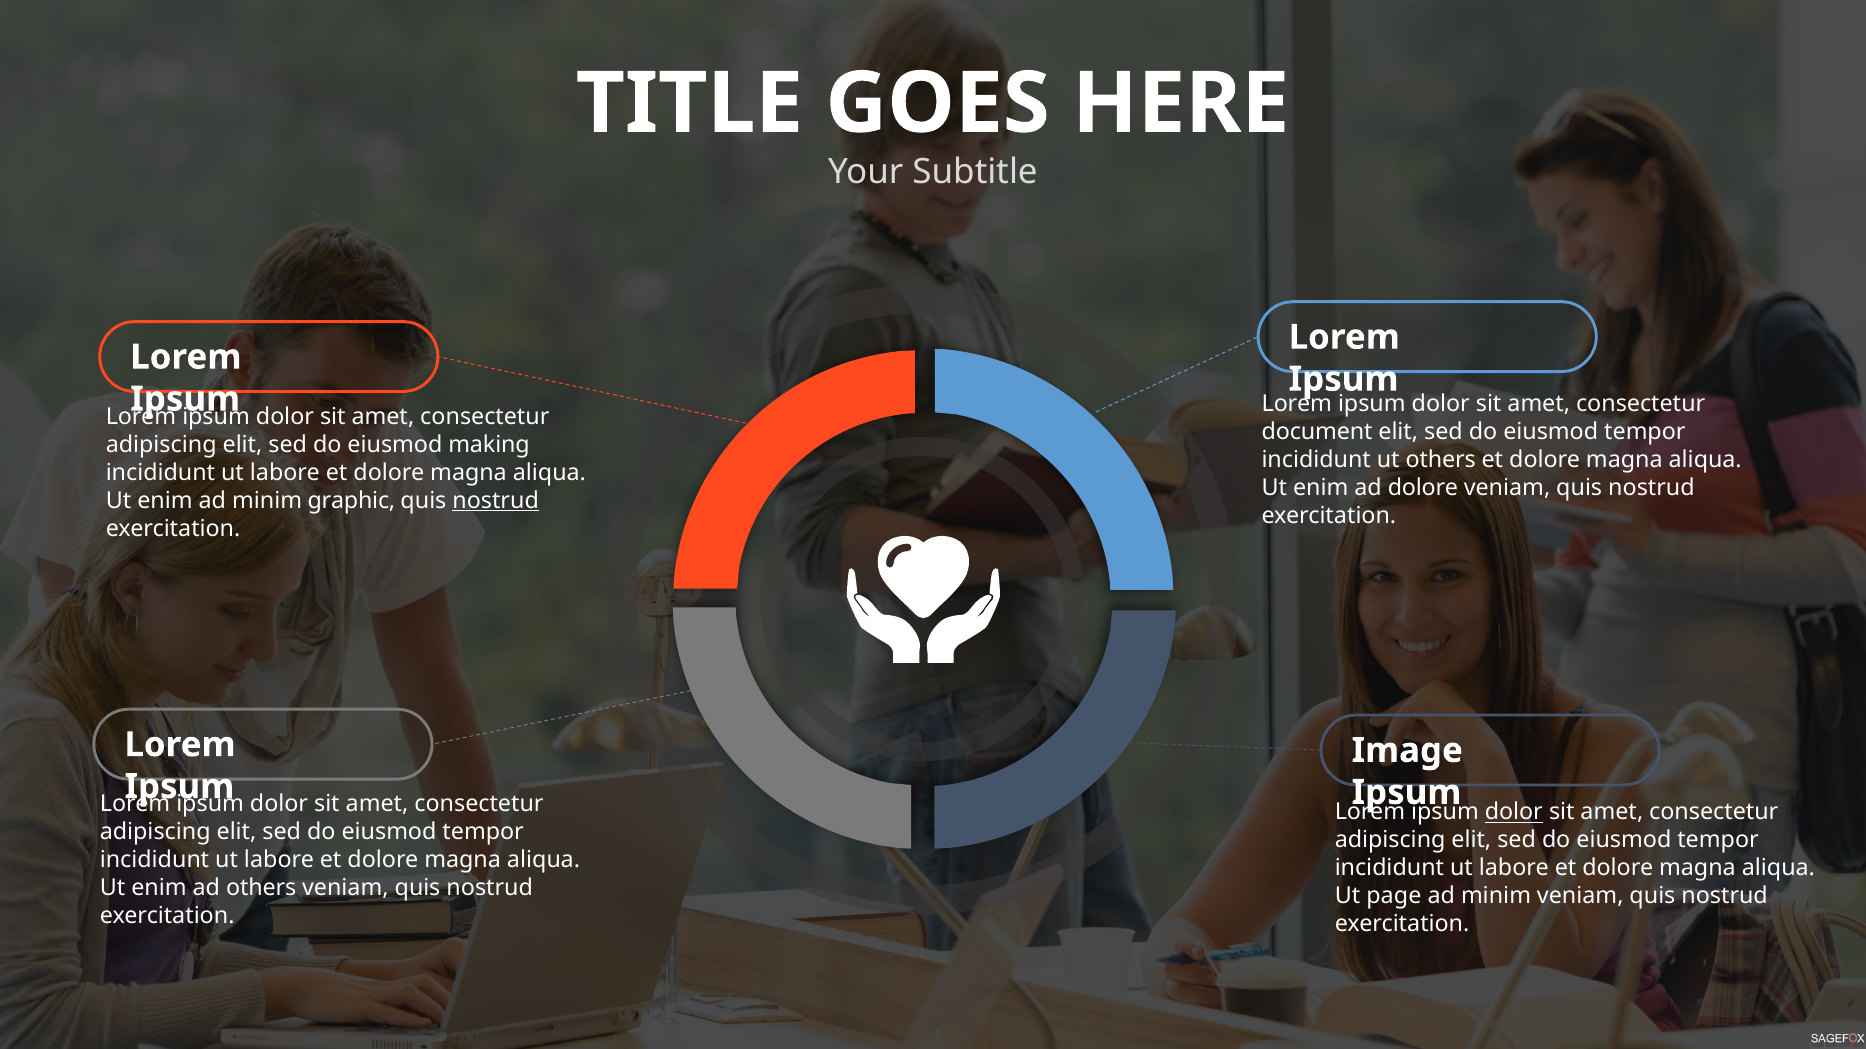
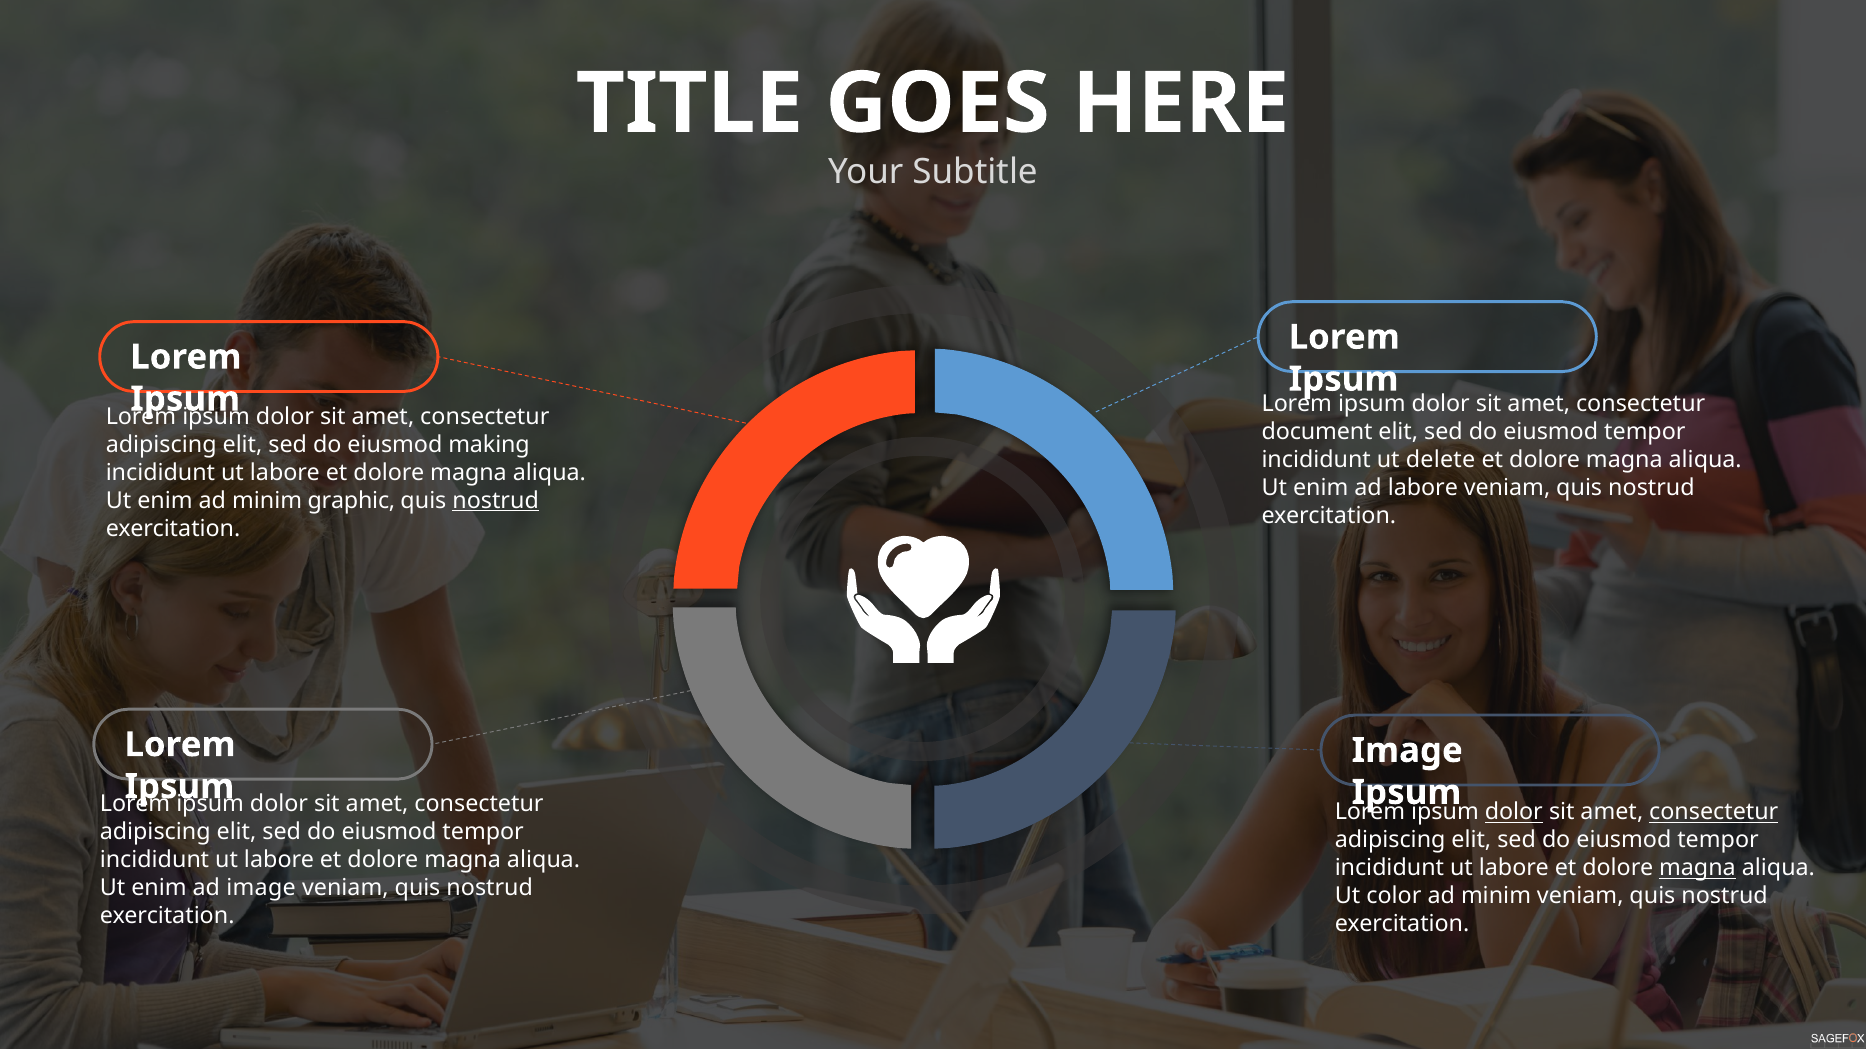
ut others: others -> delete
ad dolore: dolore -> labore
consectetur at (1714, 813) underline: none -> present
magna at (1697, 869) underline: none -> present
ad others: others -> image
page: page -> color
